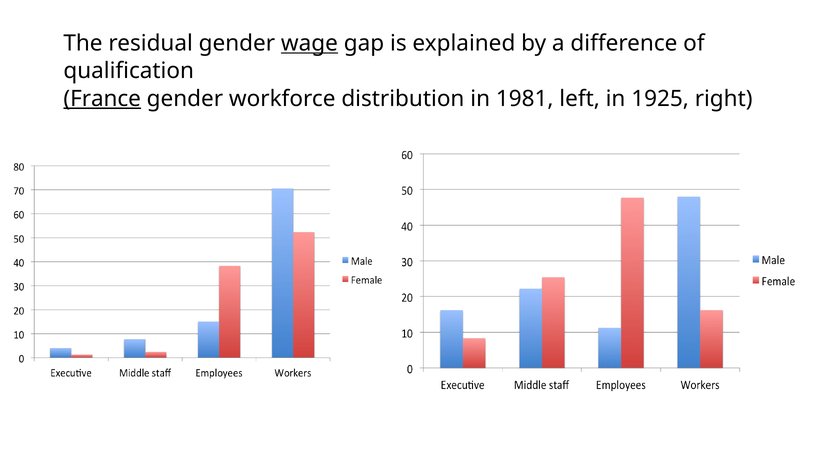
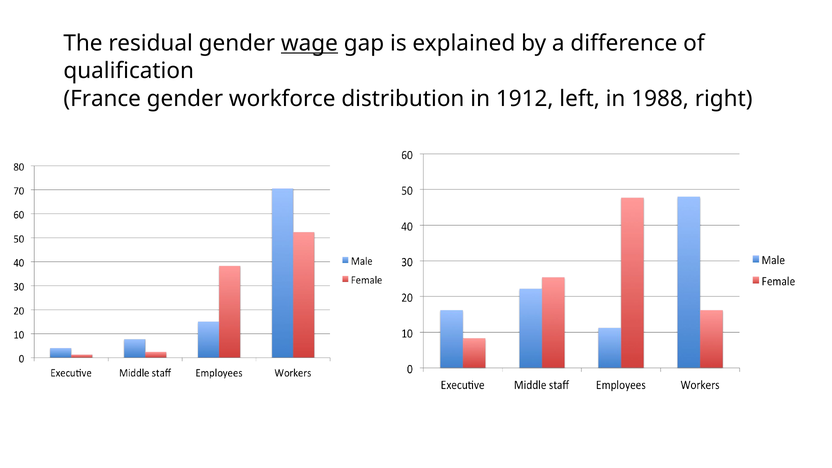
France underline: present -> none
1981: 1981 -> 1912
1925: 1925 -> 1988
